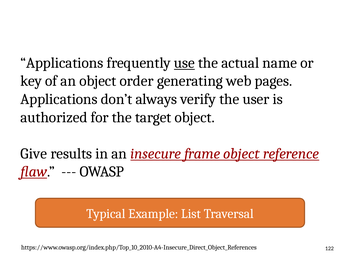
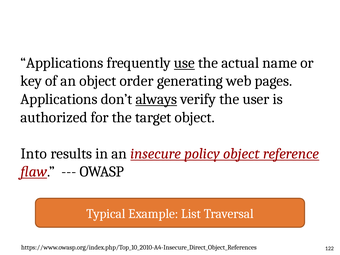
always underline: none -> present
Give: Give -> Into
frame: frame -> policy
